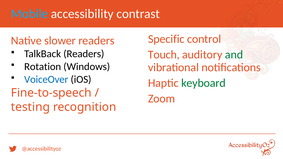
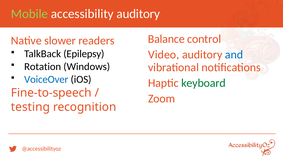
Mobile colour: light blue -> light green
accessibility contrast: contrast -> auditory
Specific: Specific -> Balance
TalkBack Readers: Readers -> Epilepsy
Touch: Touch -> Video
and colour: green -> blue
